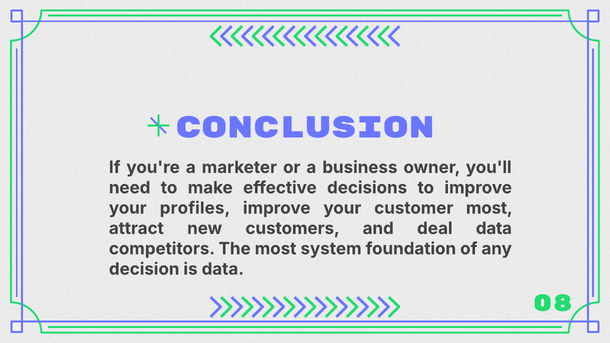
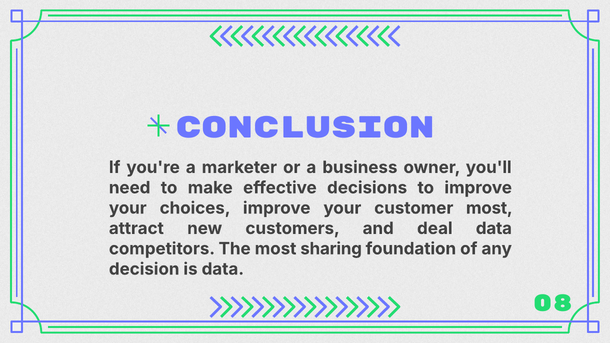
profiles: profiles -> choices
system: system -> sharing
